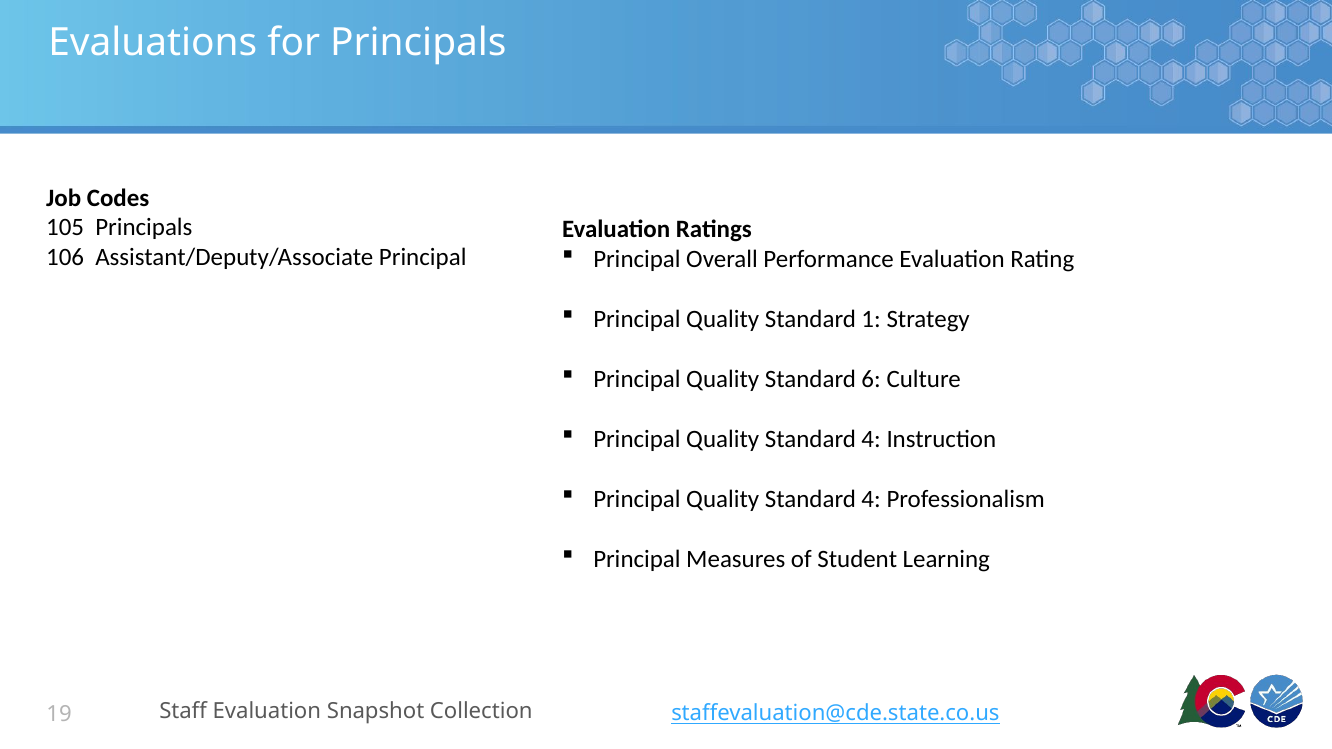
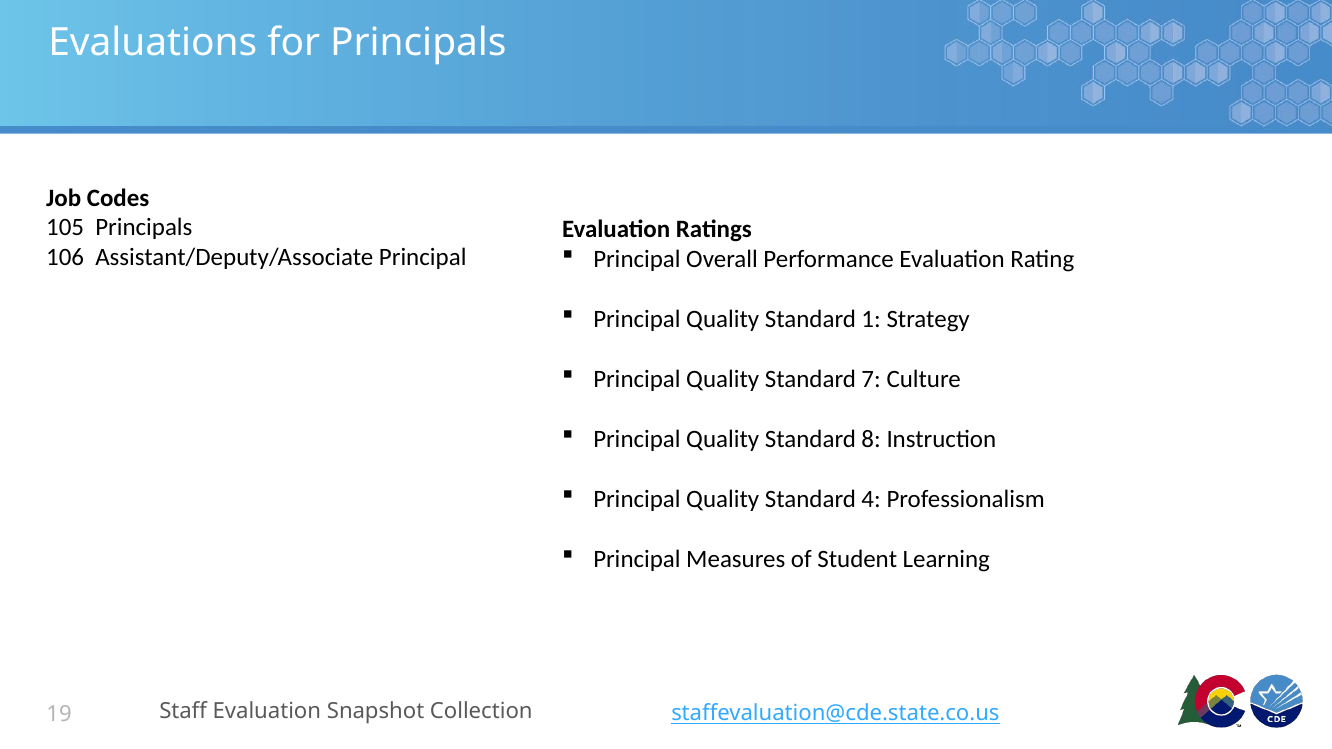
6: 6 -> 7
4 at (871, 439): 4 -> 8
